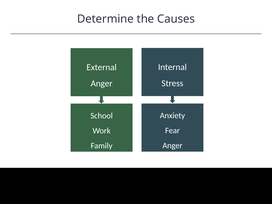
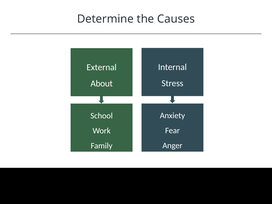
Anger at (102, 84): Anger -> About
